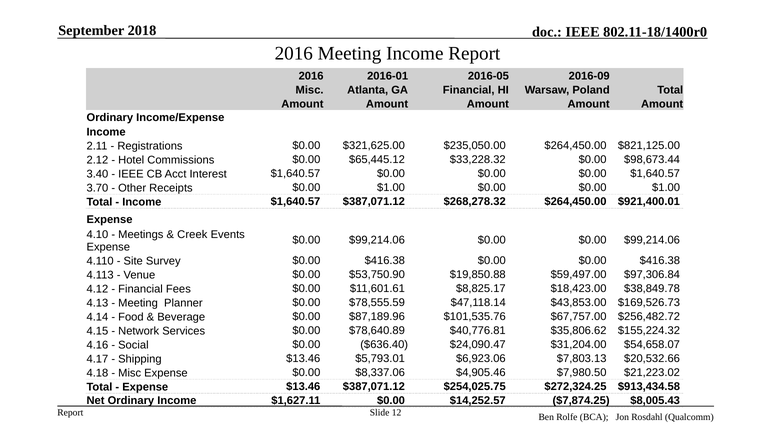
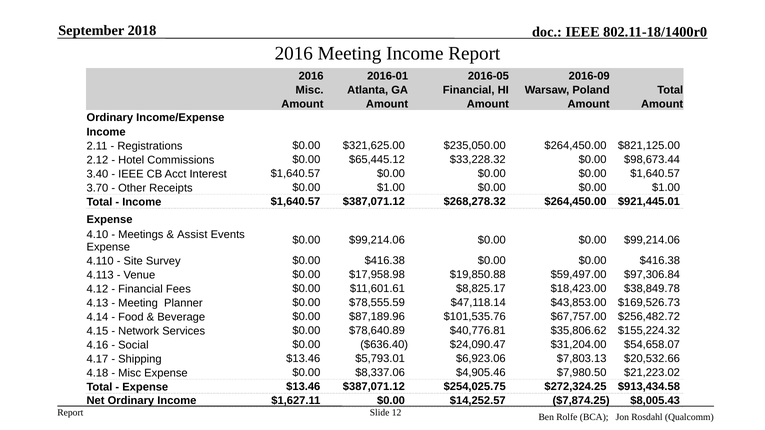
$921,400.01: $921,400.01 -> $921,445.01
Creek: Creek -> Assist
$53,750.90: $53,750.90 -> $17,958.98
